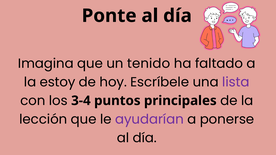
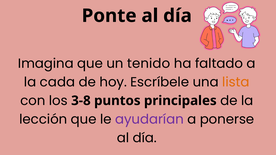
estoy: estoy -> cada
lista colour: purple -> orange
3-4: 3-4 -> 3-8
